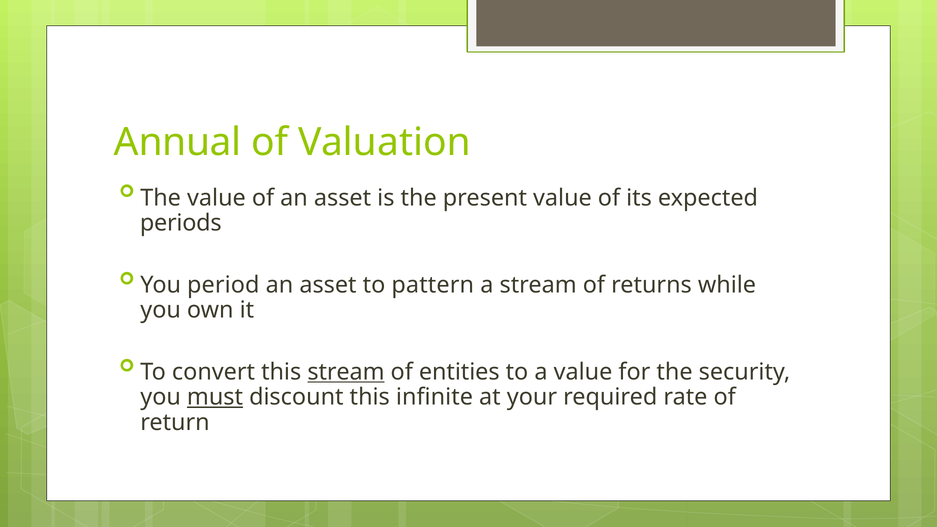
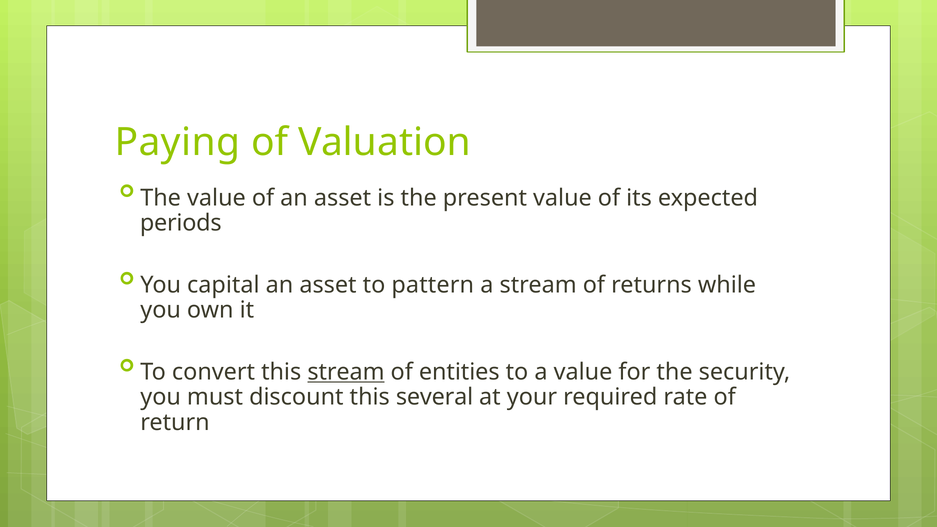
Annual: Annual -> Paying
period: period -> capital
must underline: present -> none
infinite: infinite -> several
